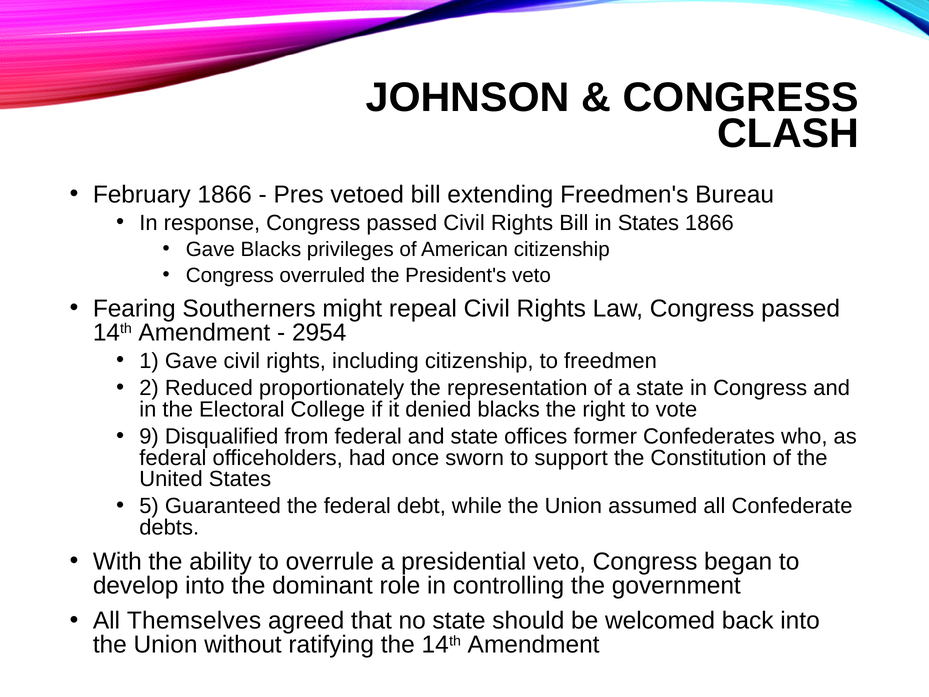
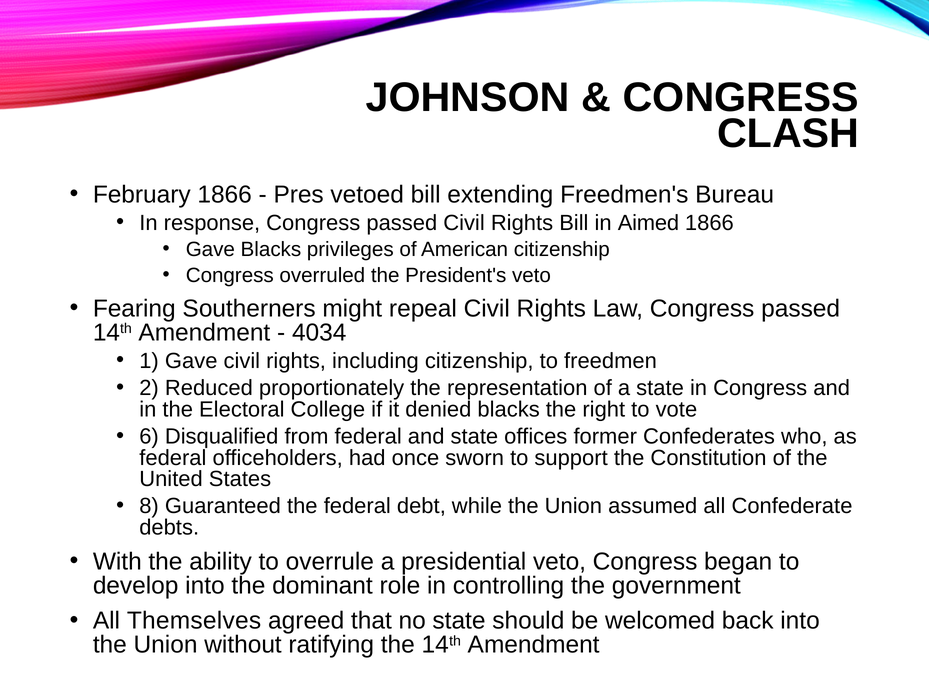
in States: States -> Aimed
2954: 2954 -> 4034
9: 9 -> 6
5: 5 -> 8
